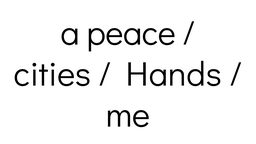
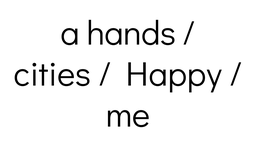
peace: peace -> hands
Hands: Hands -> Happy
